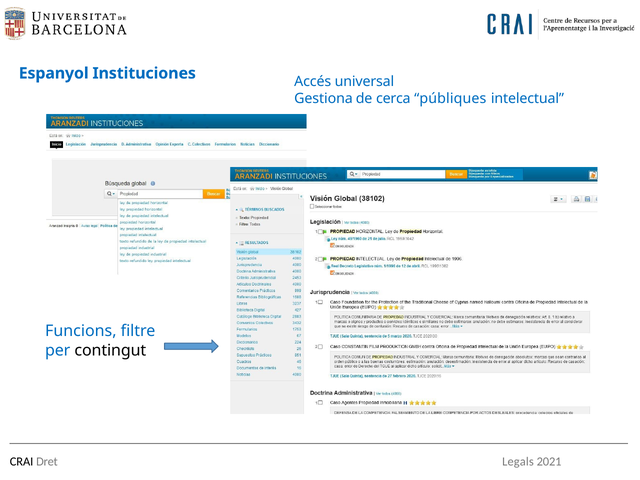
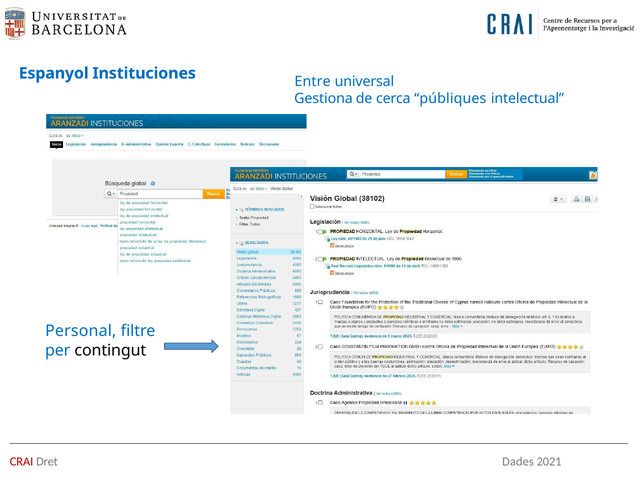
Accés: Accés -> Entre
Funcions: Funcions -> Personal
CRAI colour: black -> red
Legals: Legals -> Dades
